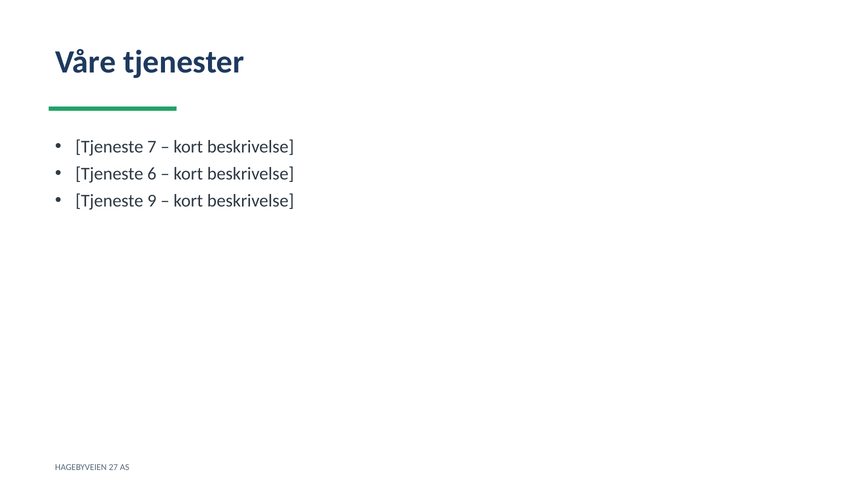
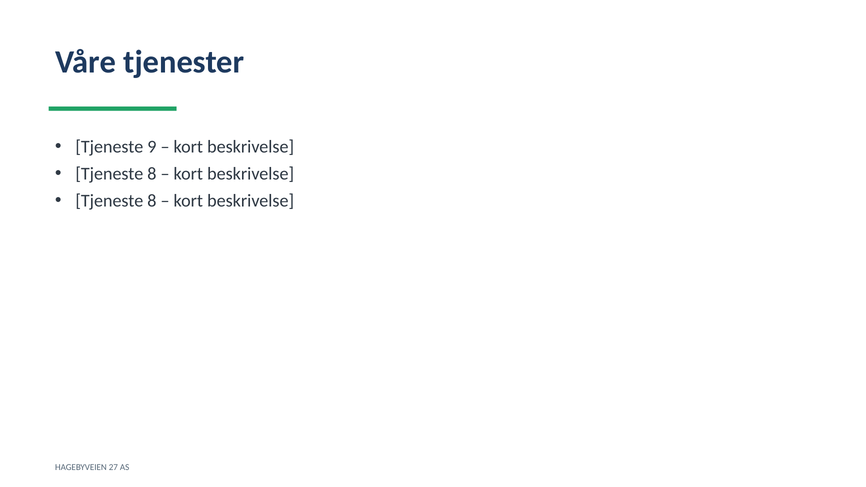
7: 7 -> 9
6 at (152, 174): 6 -> 8
9 at (152, 201): 9 -> 8
